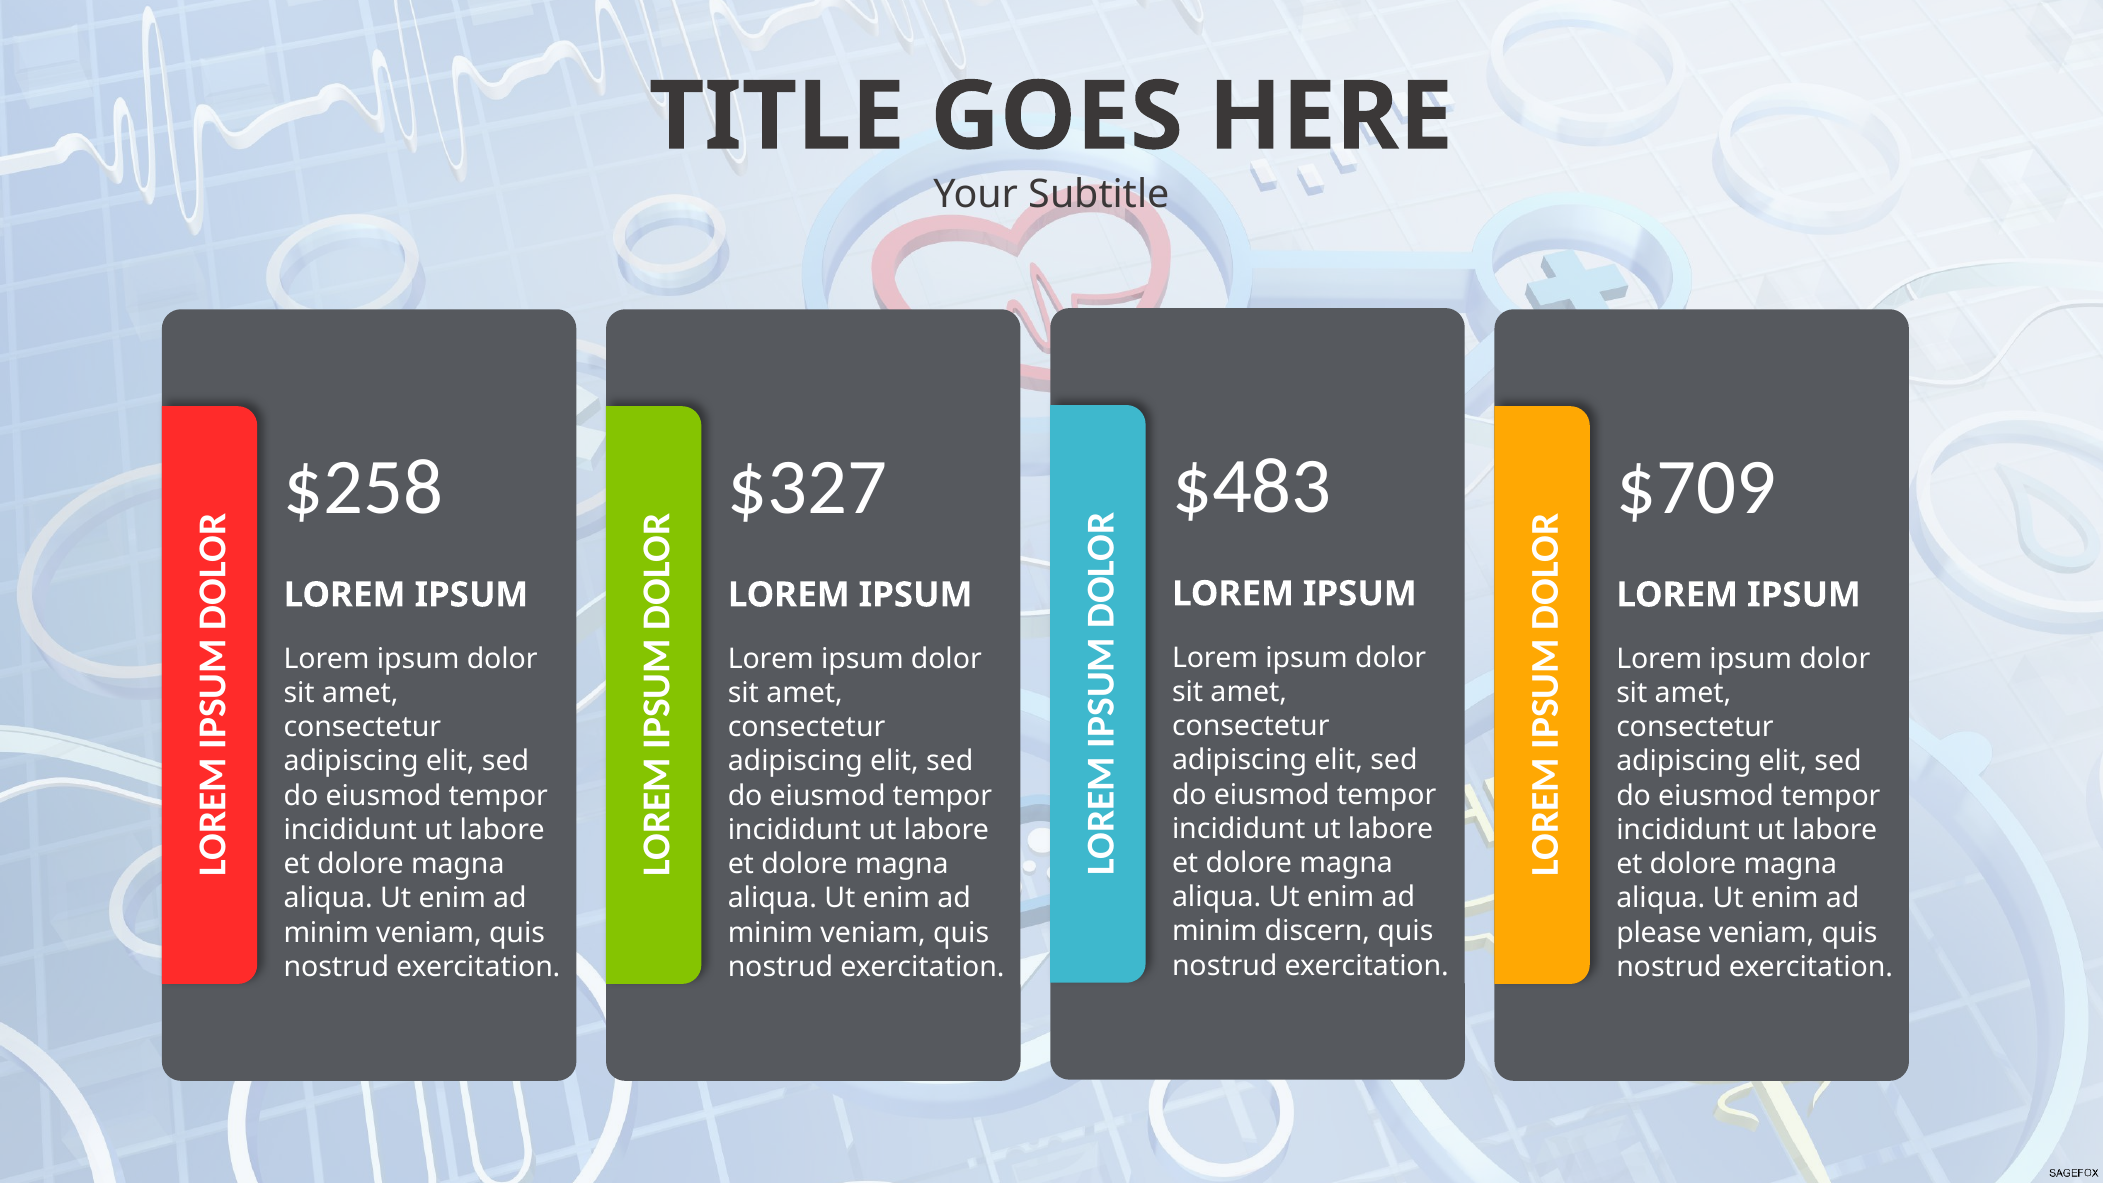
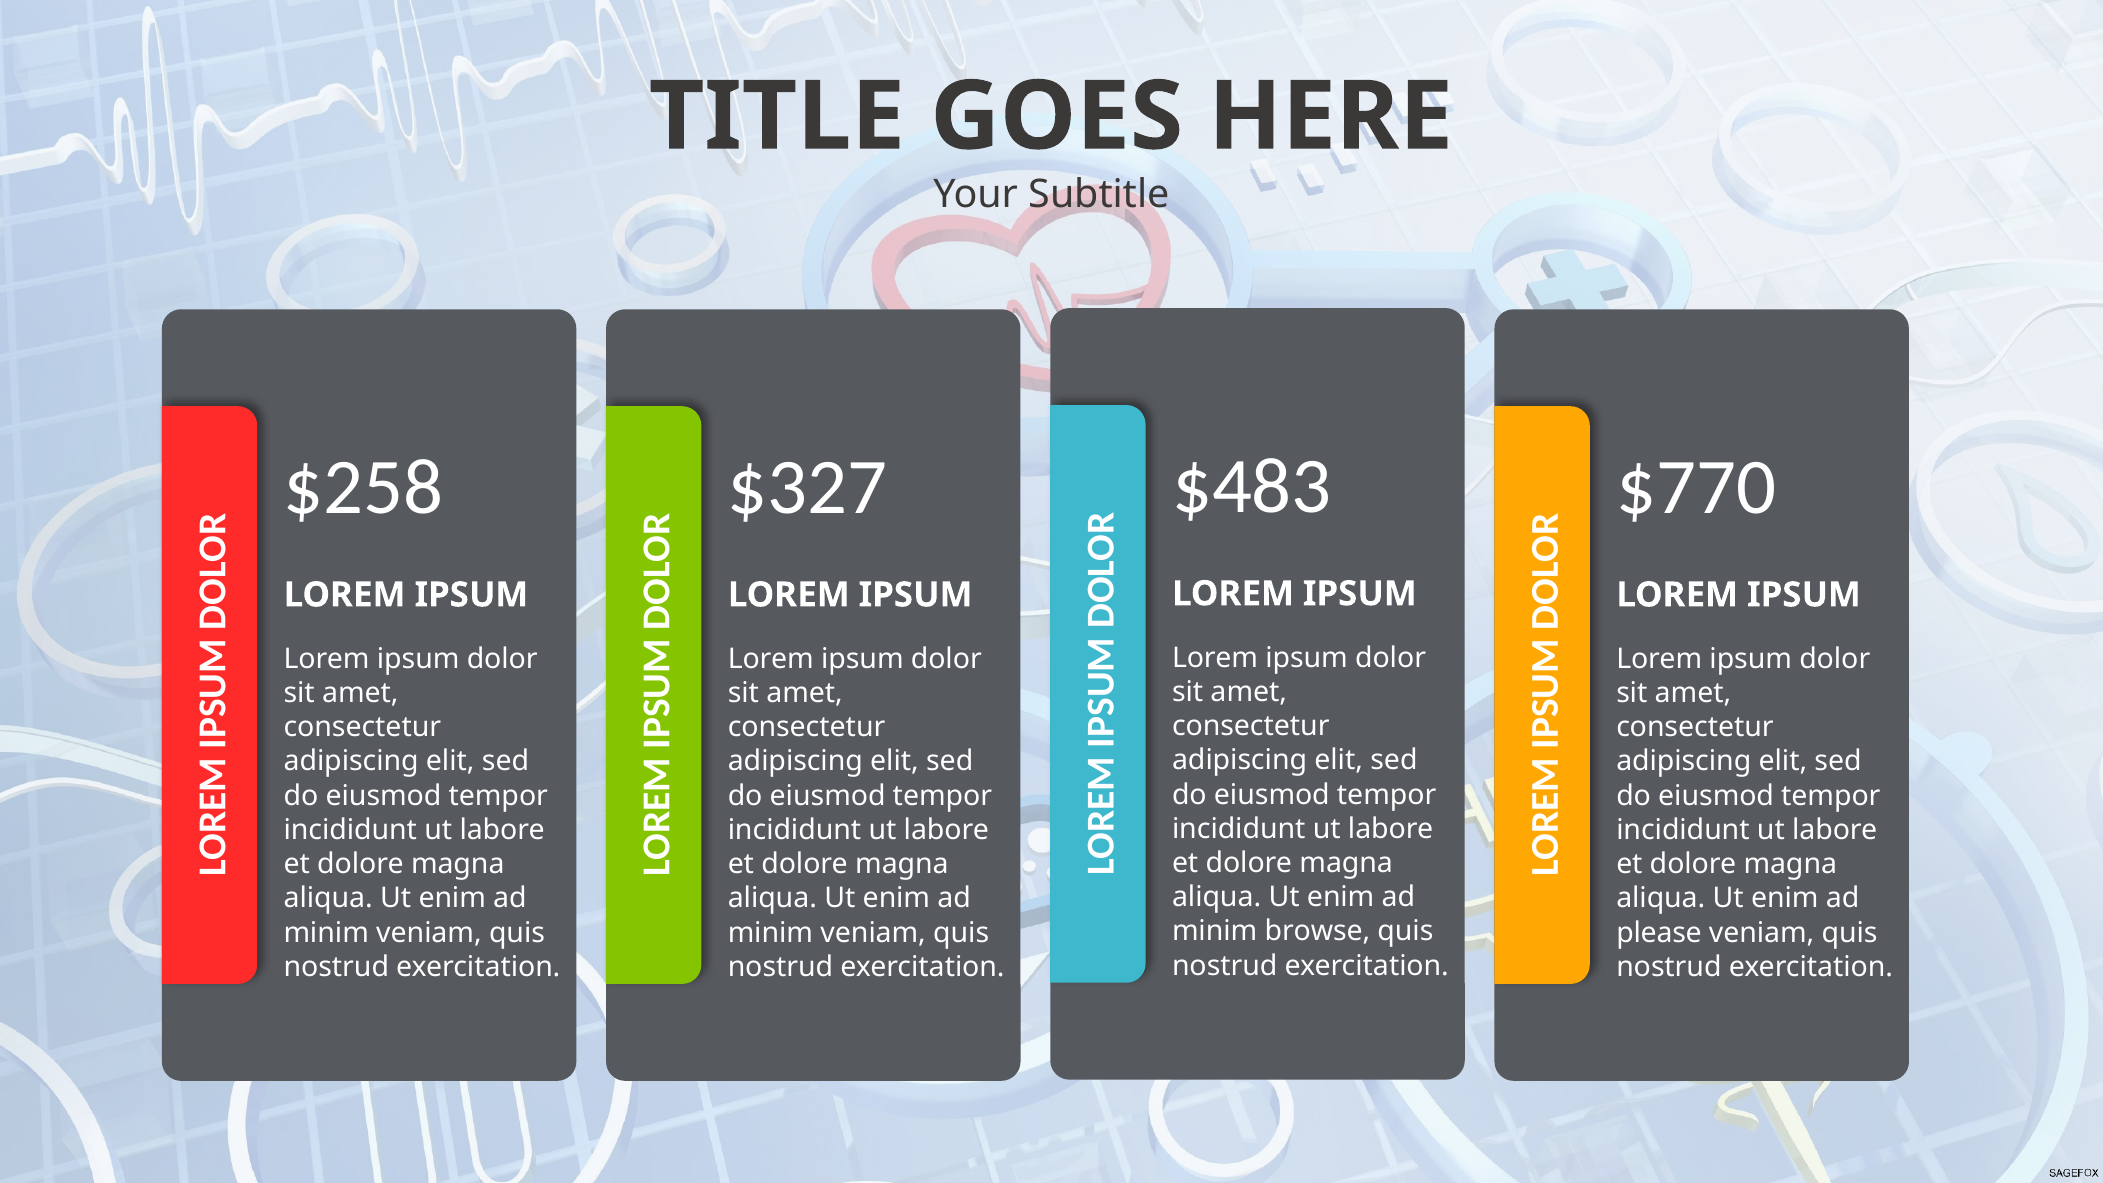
$709: $709 -> $770
discern: discern -> browse
